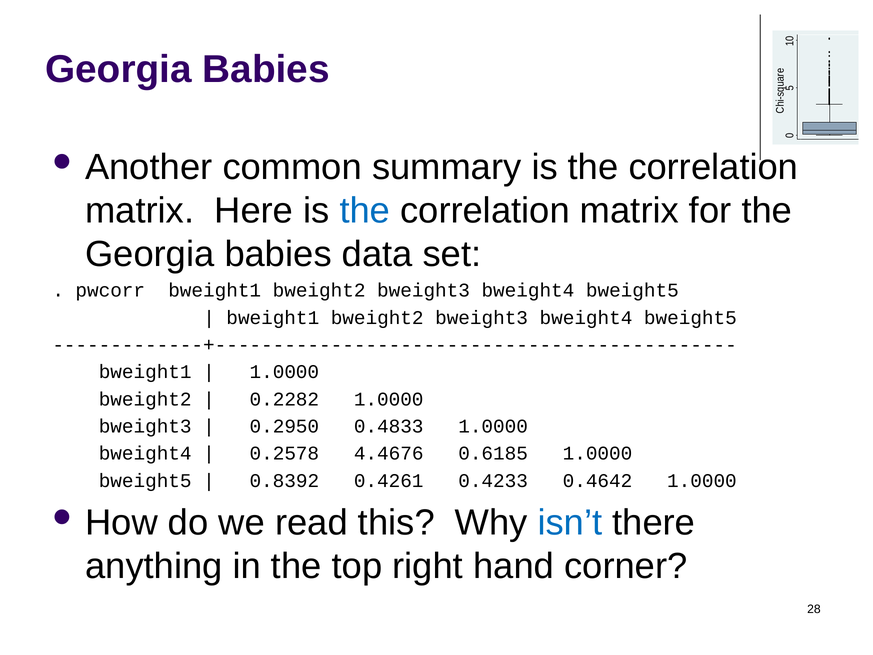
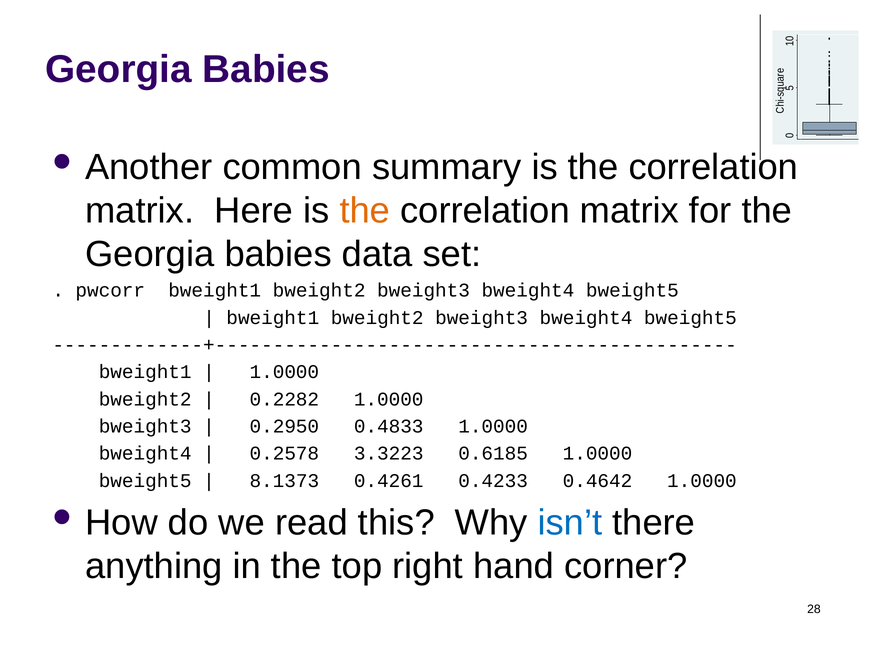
the at (365, 211) colour: blue -> orange
4.4676: 4.4676 -> 3.3223
0.8392: 0.8392 -> 8.1373
